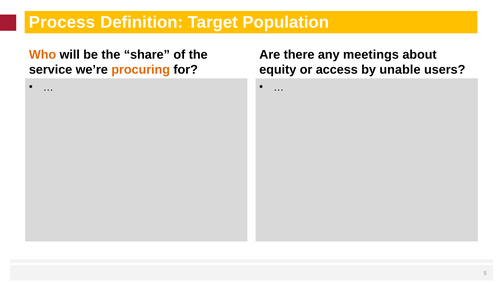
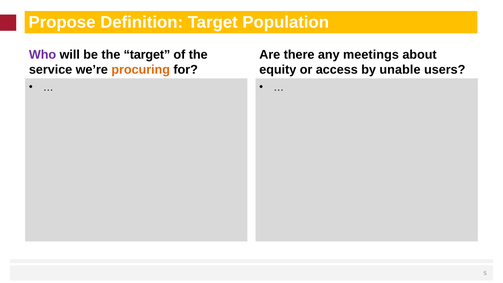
Process: Process -> Propose
Who colour: orange -> purple
the share: share -> target
